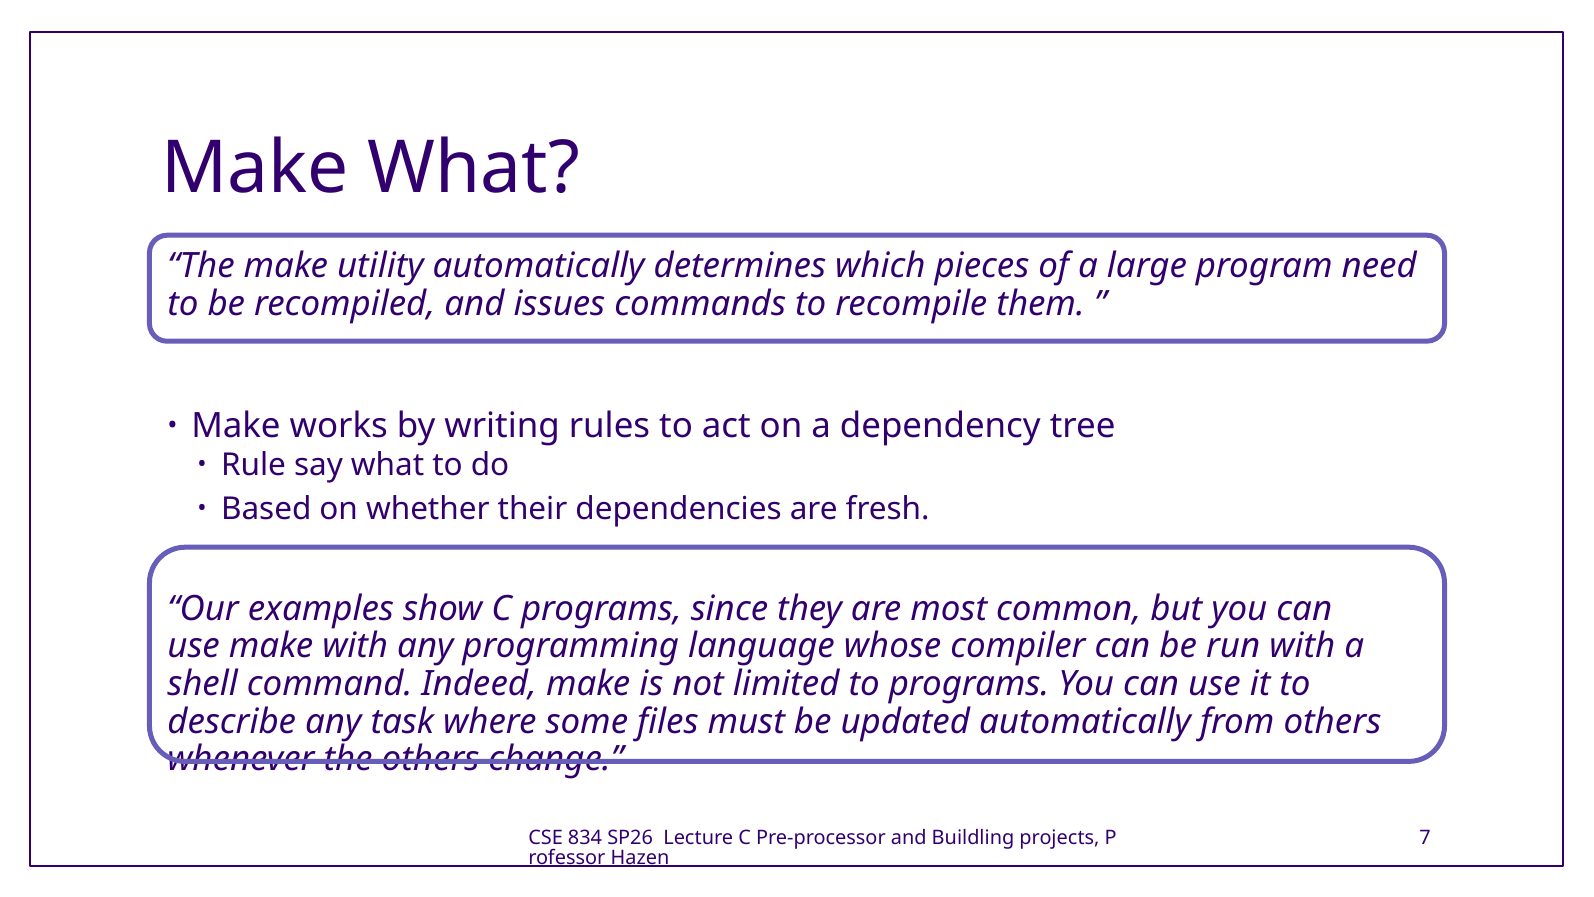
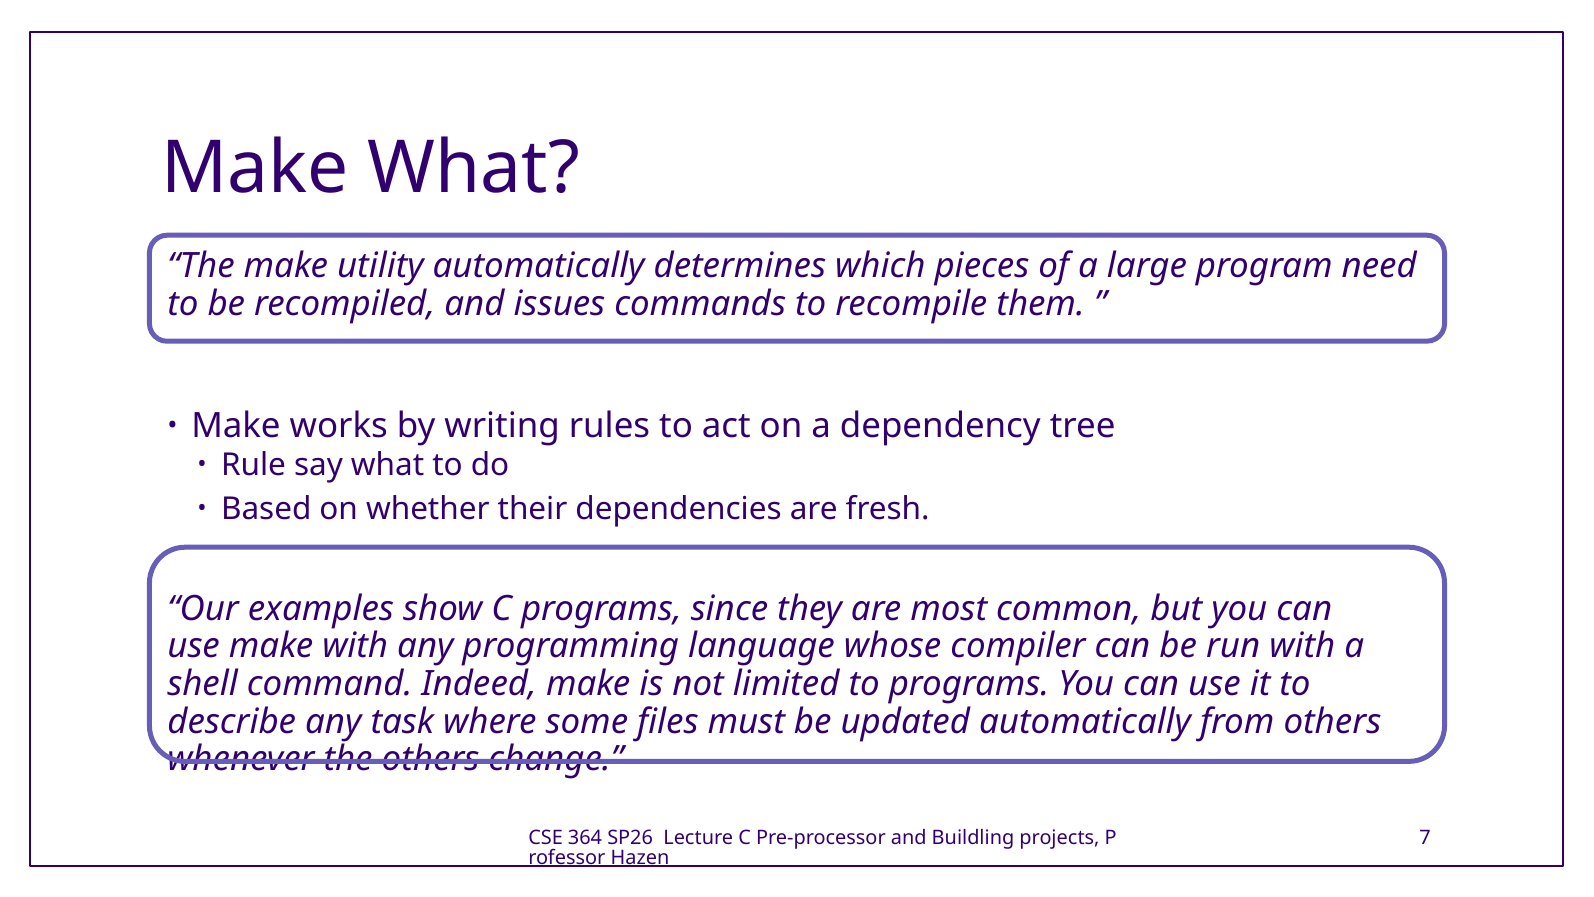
834: 834 -> 364
